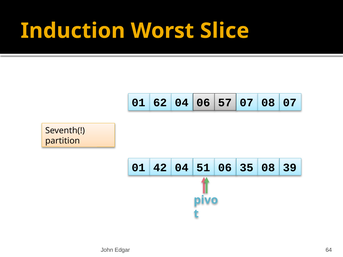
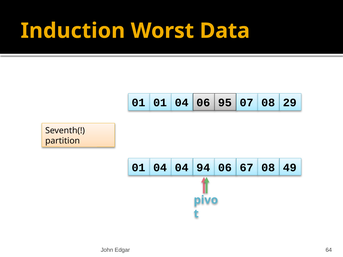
Slice: Slice -> Data
01 62: 62 -> 01
57: 57 -> 95
08 07: 07 -> 29
42 at (160, 168): 42 -> 04
51: 51 -> 94
35: 35 -> 67
39: 39 -> 49
